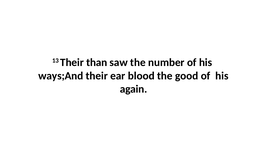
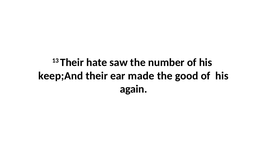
than: than -> hate
ways;And: ways;And -> keep;And
blood: blood -> made
